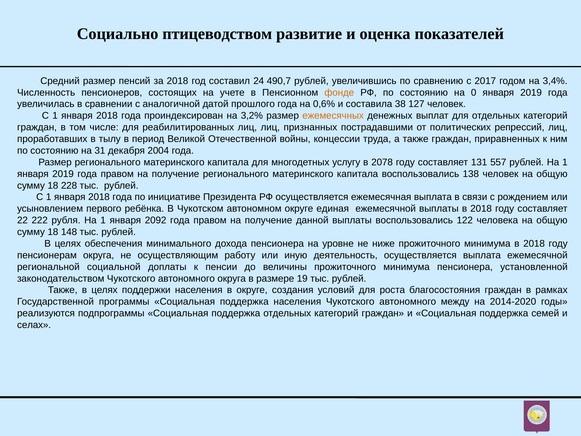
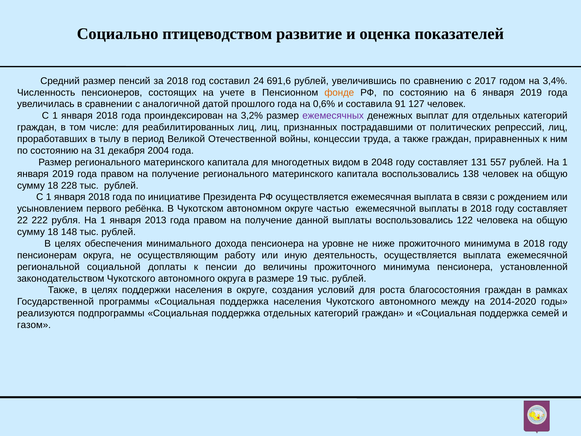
490,7: 490,7 -> 691,6
0: 0 -> 6
38: 38 -> 91
ежемесячных colour: orange -> purple
услугу: услугу -> видом
2078: 2078 -> 2048
единая: единая -> частью
2092: 2092 -> 2013
селах: селах -> газом
